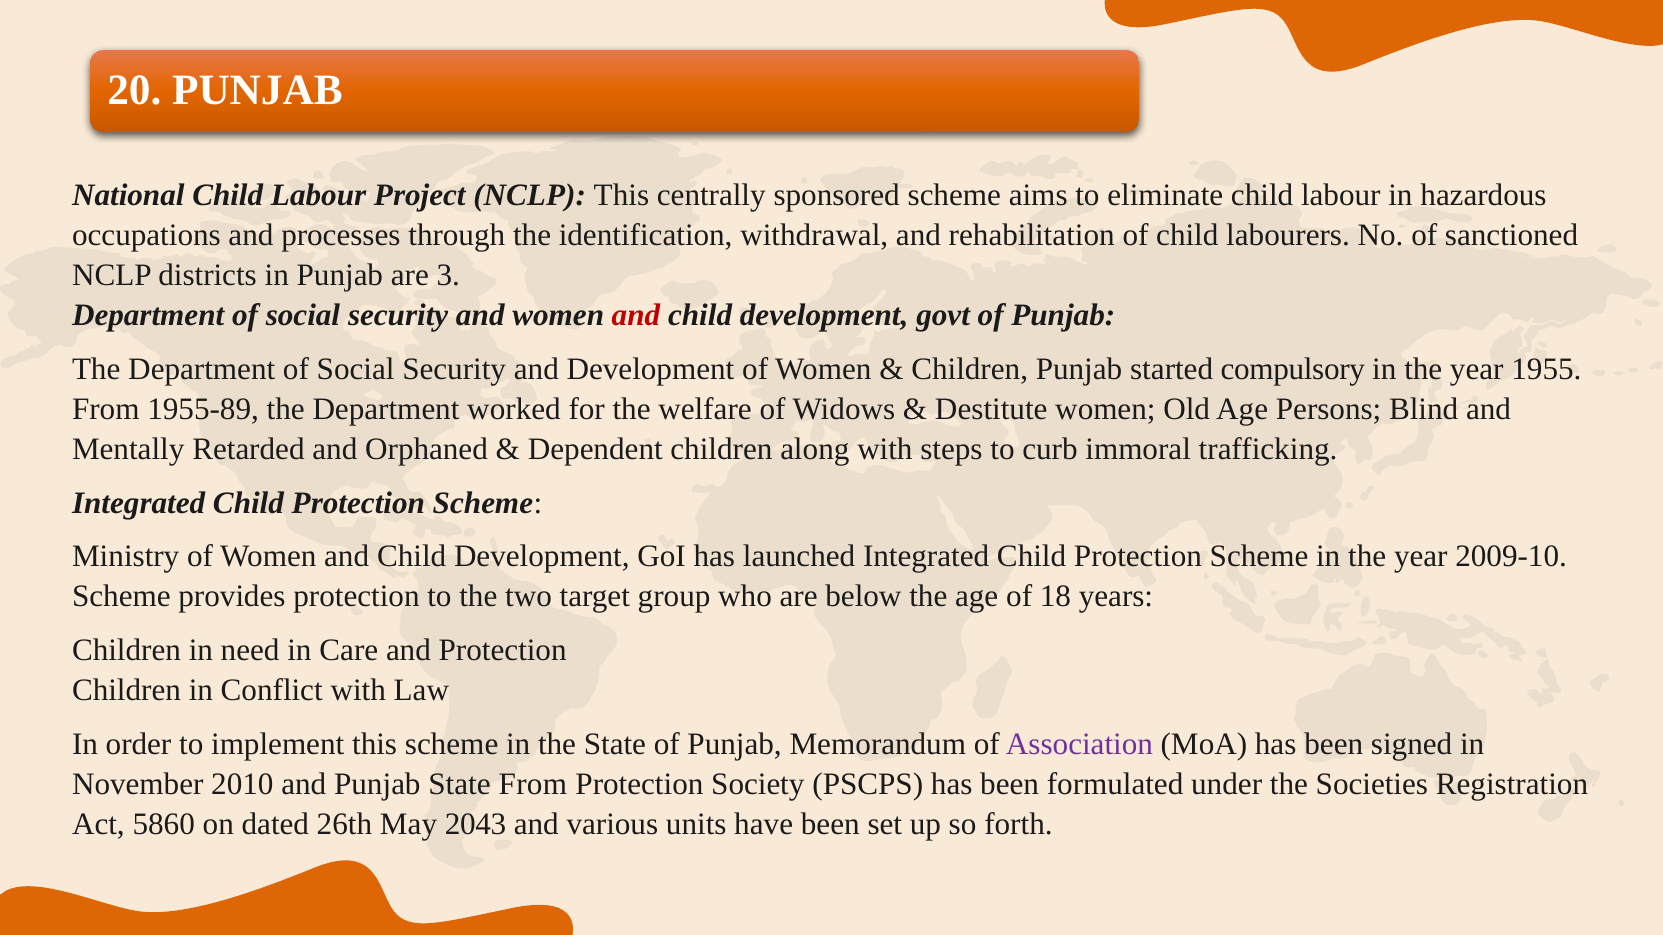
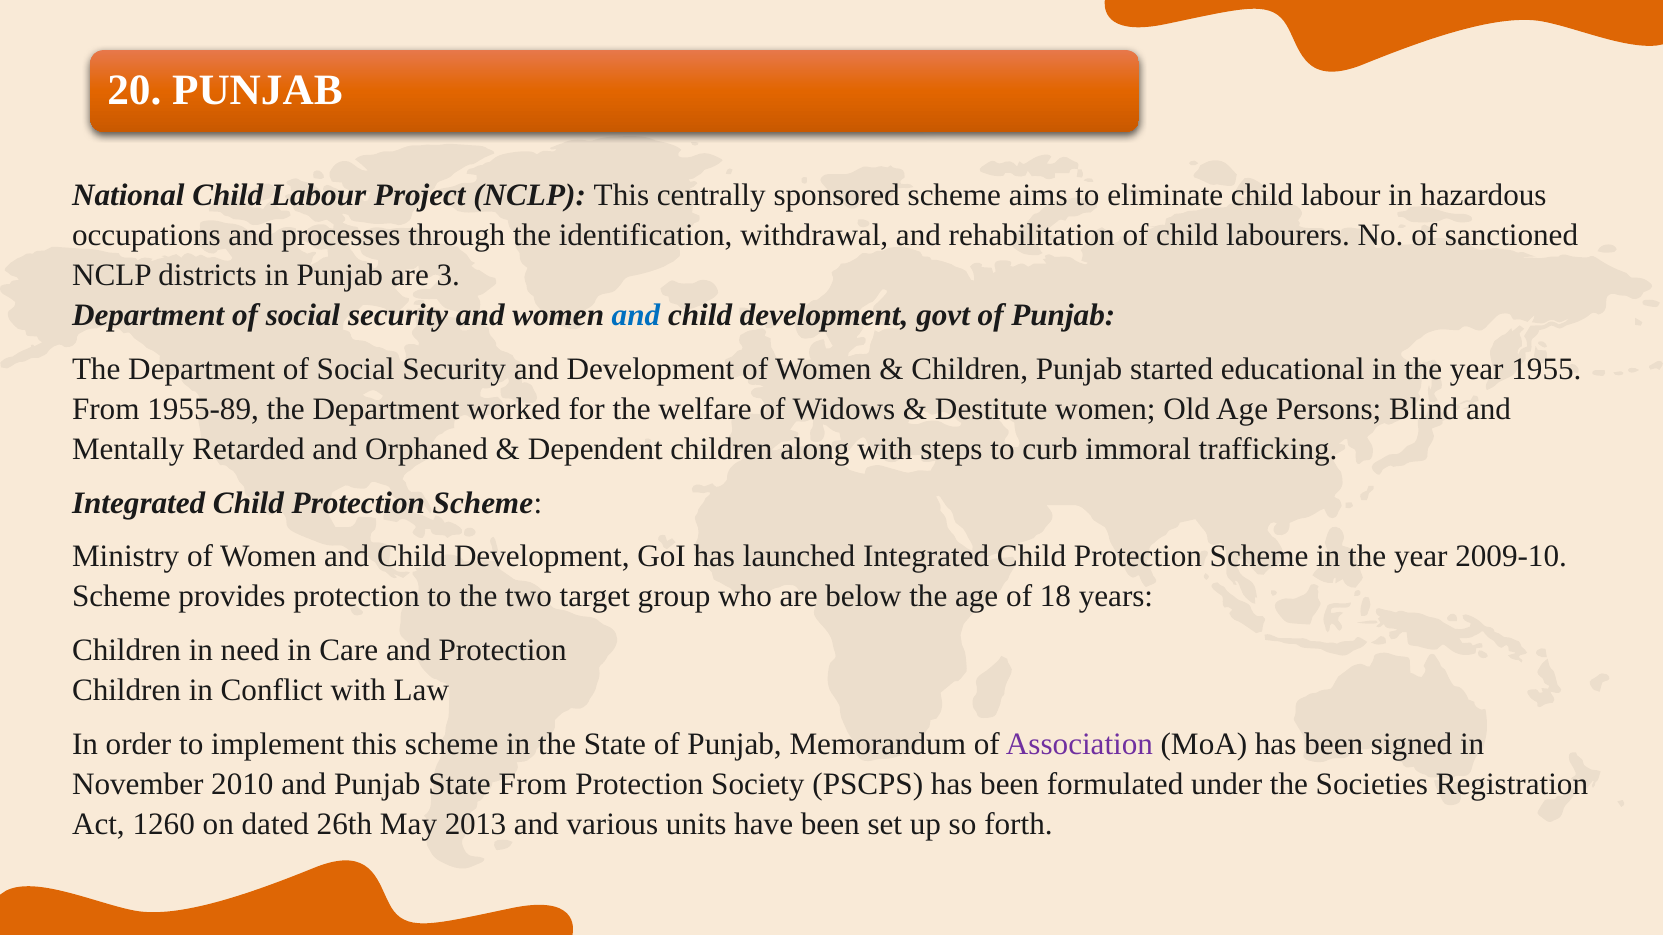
and at (636, 315) colour: red -> blue
compulsory: compulsory -> educational
5860: 5860 -> 1260
2043: 2043 -> 2013
